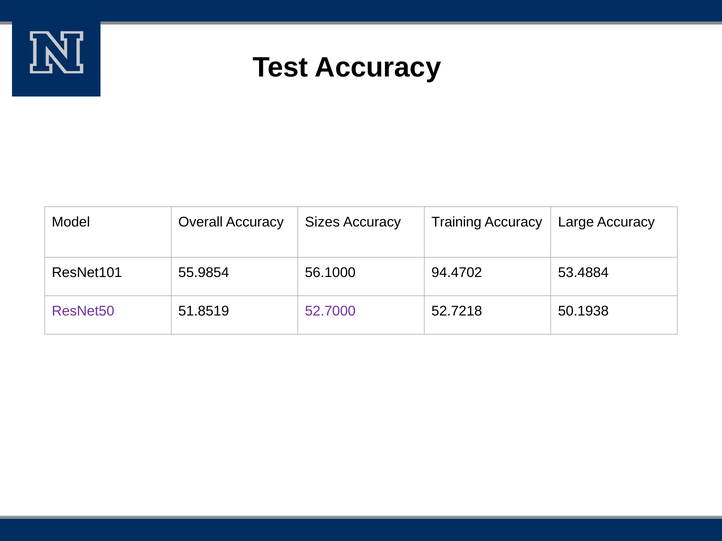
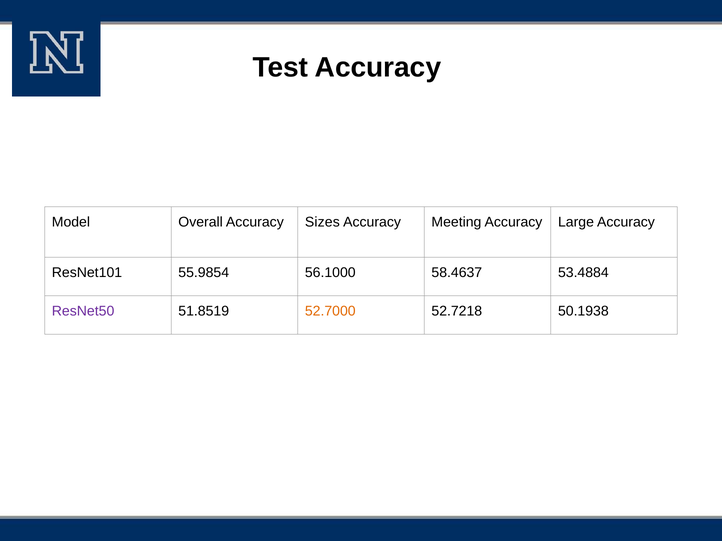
Training: Training -> Meeting
94.4702: 94.4702 -> 58.4637
52.7000 colour: purple -> orange
